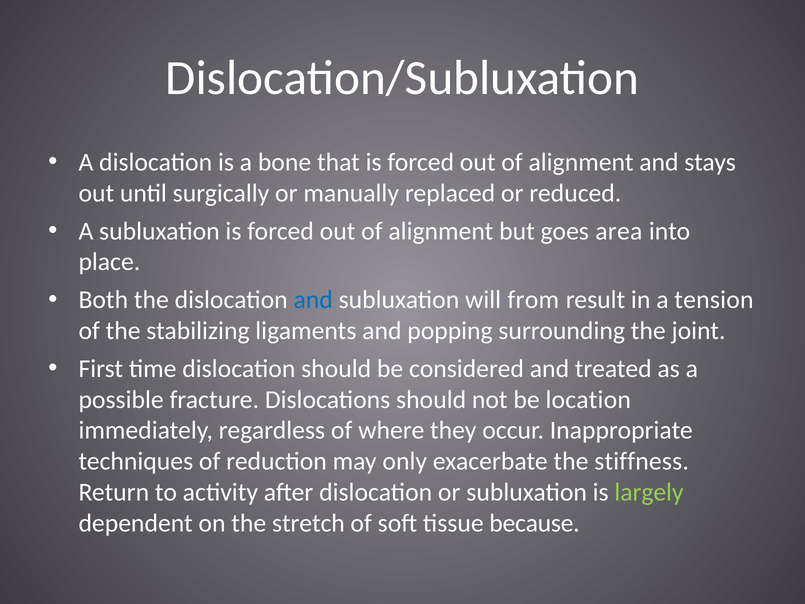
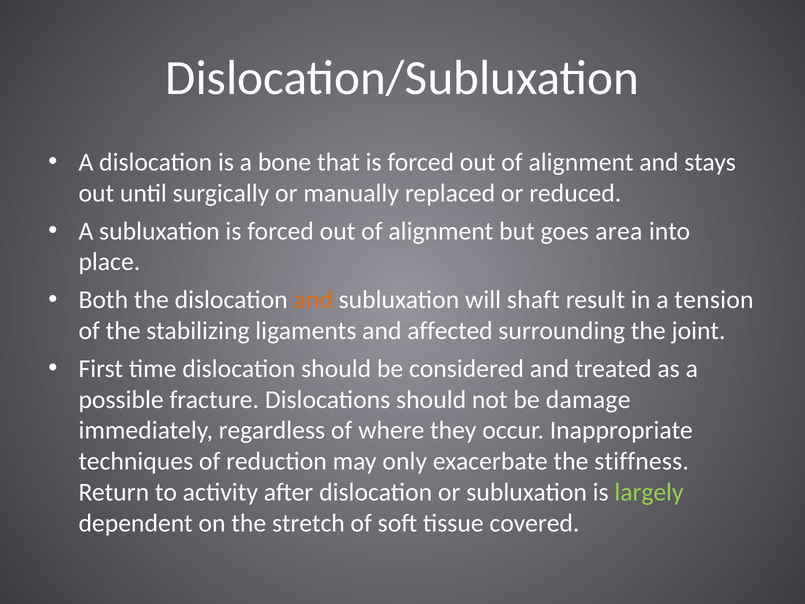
and at (313, 300) colour: blue -> orange
from: from -> shaft
popping: popping -> affected
location: location -> damage
because: because -> covered
